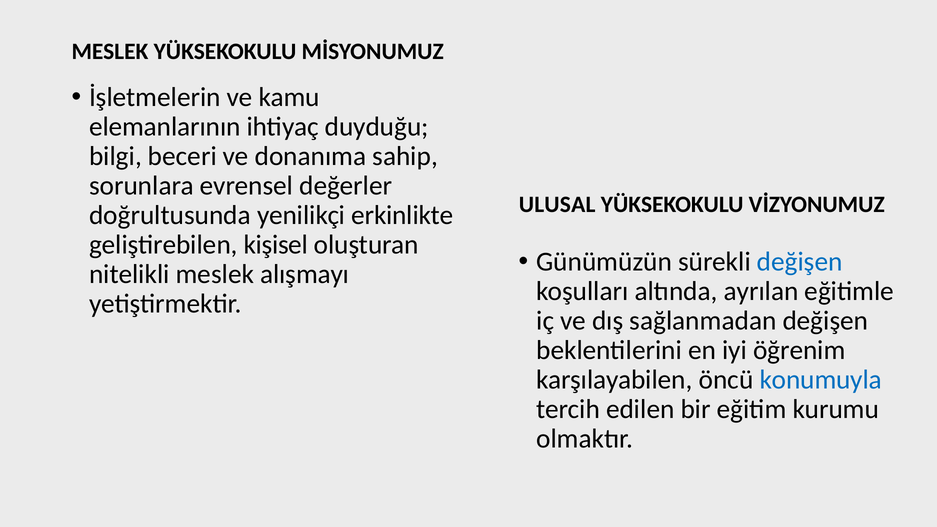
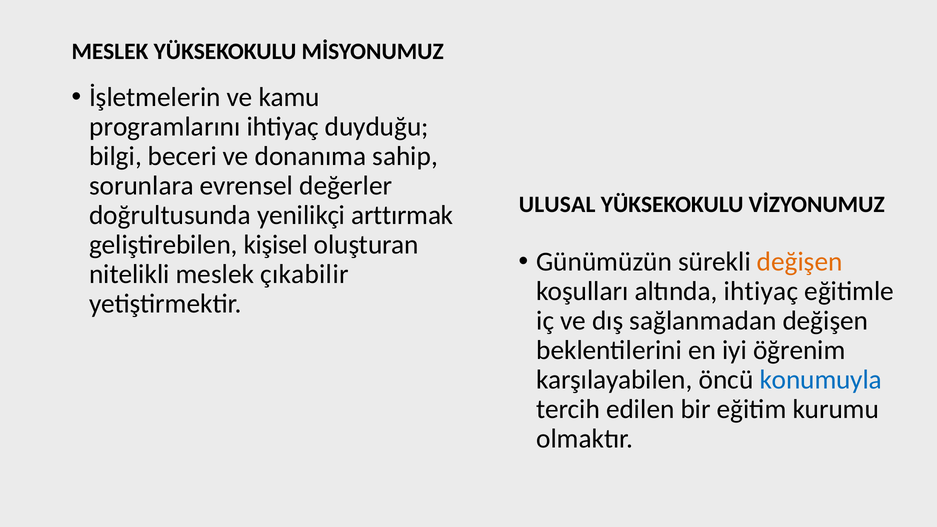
elemanlarının: elemanlarının -> programlarını
erkinlikte: erkinlikte -> arttırmak
değişen at (800, 262) colour: blue -> orange
alışmayı: alışmayı -> çıkabilir
altında ayrılan: ayrılan -> ihtiyaç
